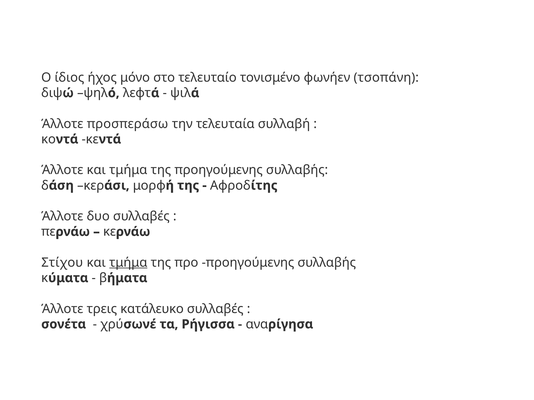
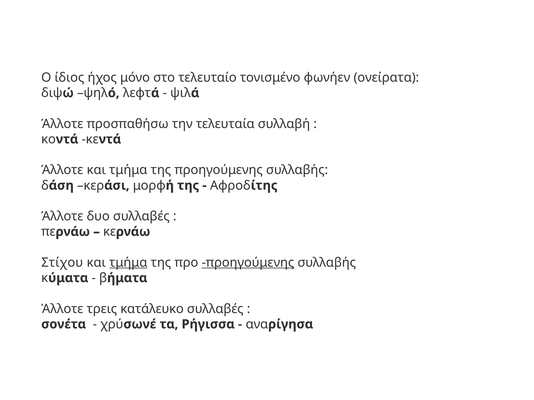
τσοπάνη: τσοπάνη -> ονείρατα
προσπεράσω: προσπεράσω -> προσπαθήσω
προηγούμενης at (248, 263) underline: none -> present
